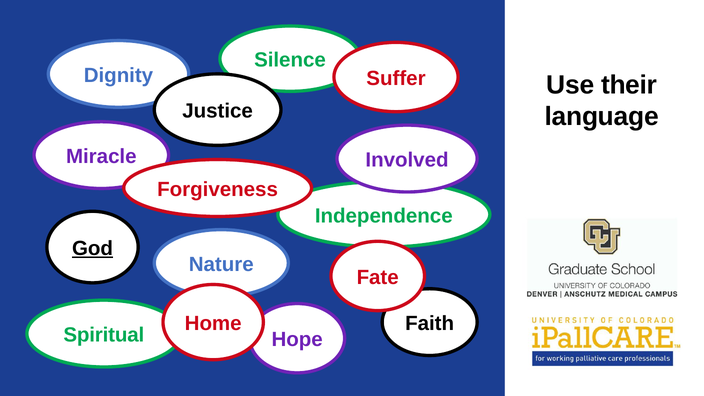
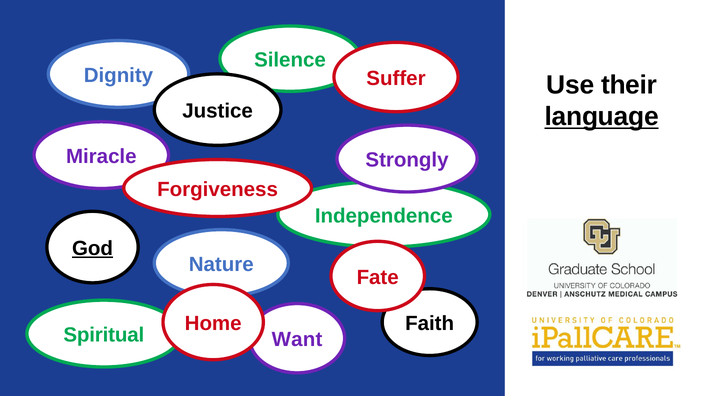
language underline: none -> present
Involved: Involved -> Strongly
Hope: Hope -> Want
